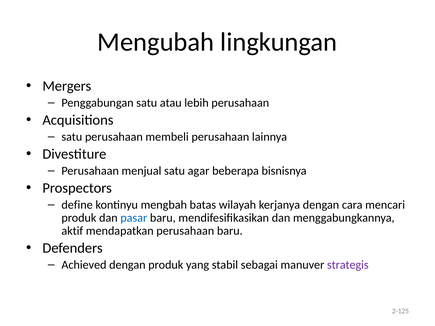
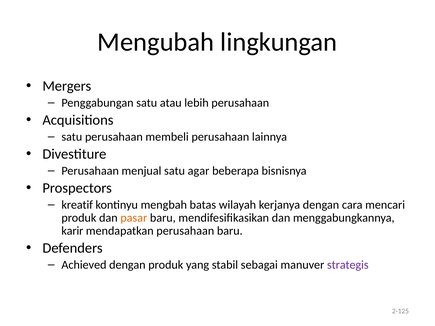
define: define -> kreatif
pasar colour: blue -> orange
aktif: aktif -> karir
